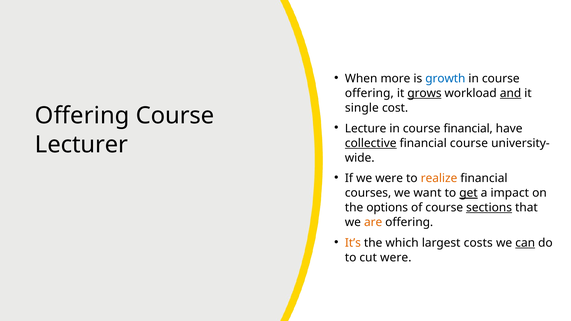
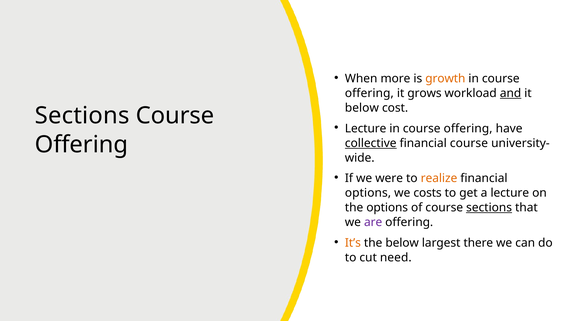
growth colour: blue -> orange
grows underline: present -> none
single at (362, 108): single -> below
Offering at (82, 116): Offering -> Sections
financial at (468, 129): financial -> offering
Lecturer at (82, 145): Lecturer -> Offering
courses at (368, 193): courses -> options
want: want -> costs
get underline: present -> none
a impact: impact -> lecture
are colour: orange -> purple
the which: which -> below
costs: costs -> there
can underline: present -> none
cut were: were -> need
